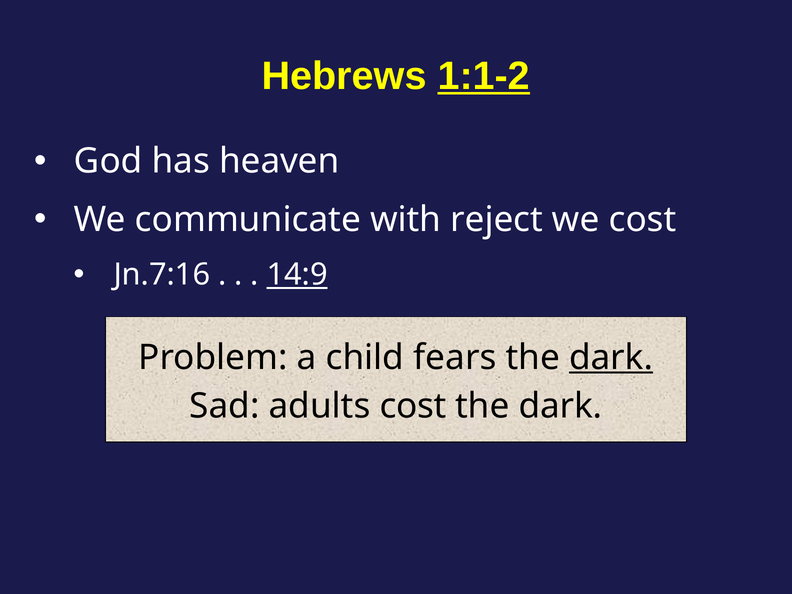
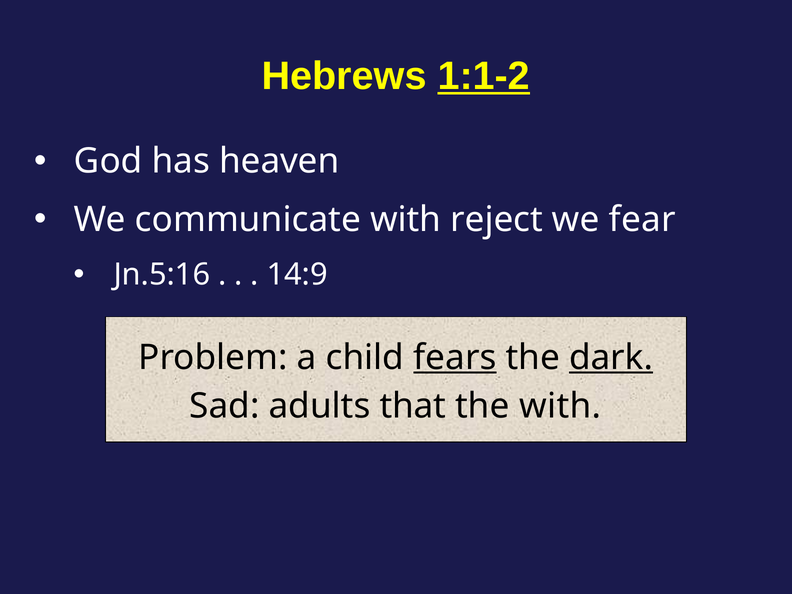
we cost: cost -> fear
Jn.7:16: Jn.7:16 -> Jn.5:16
14:9 underline: present -> none
fears underline: none -> present
adults cost: cost -> that
dark at (560, 406): dark -> with
